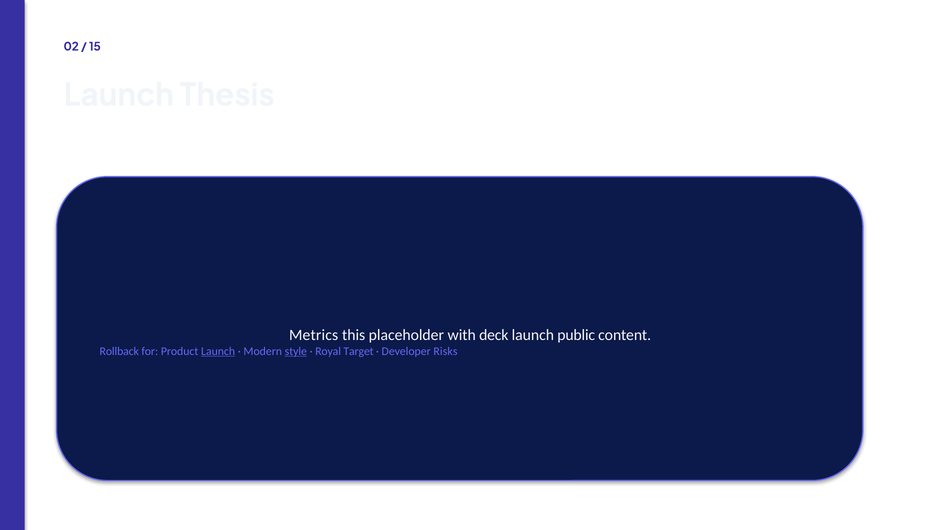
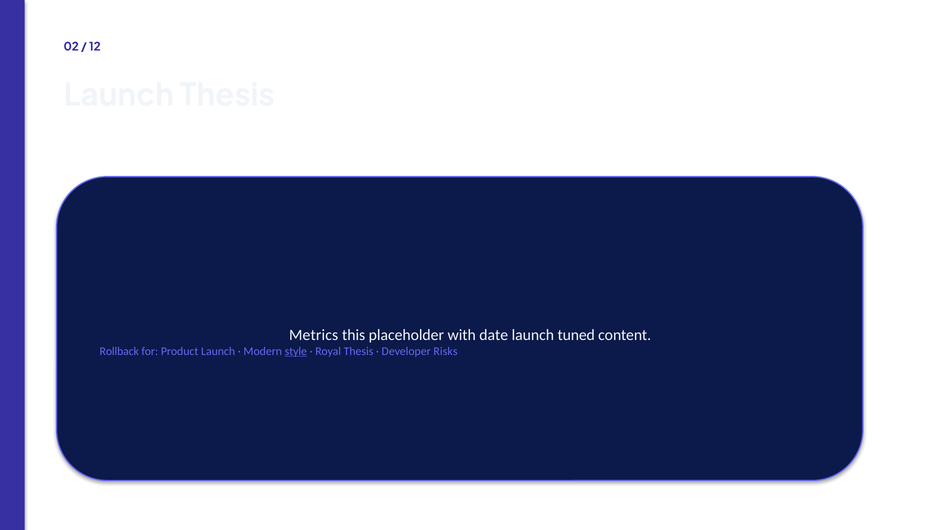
15: 15 -> 12
deck: deck -> date
public: public -> tuned
Launch at (218, 351) underline: present -> none
Royal Target: Target -> Thesis
